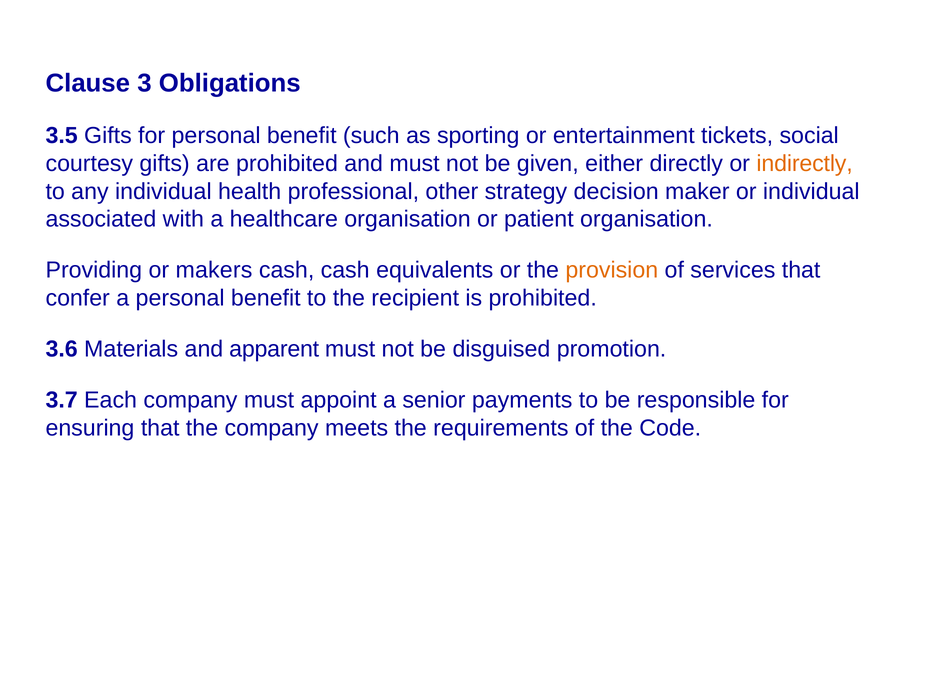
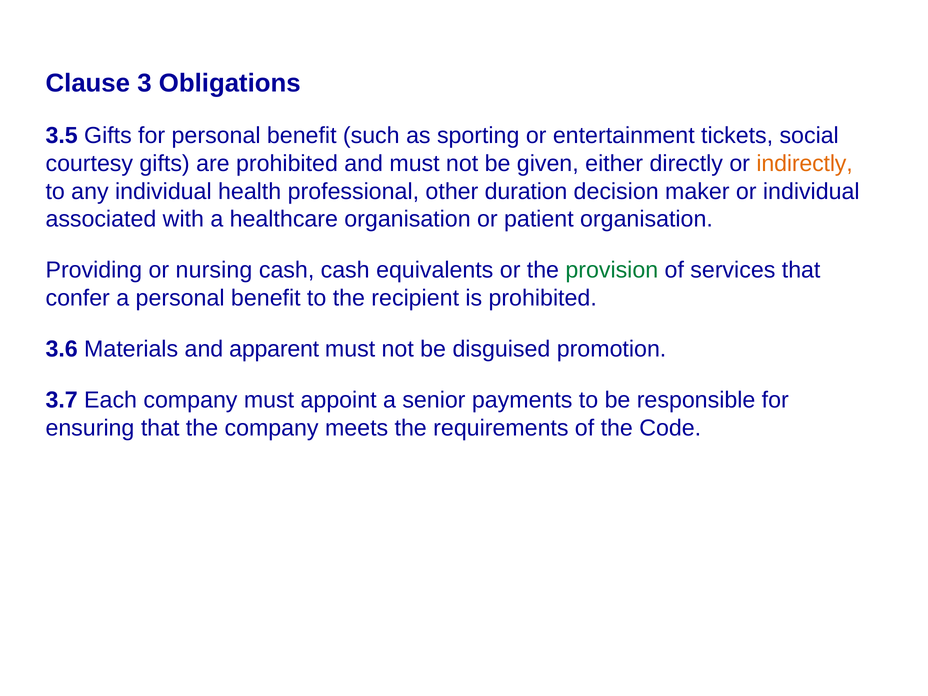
strategy: strategy -> duration
makers: makers -> nursing
provision colour: orange -> green
